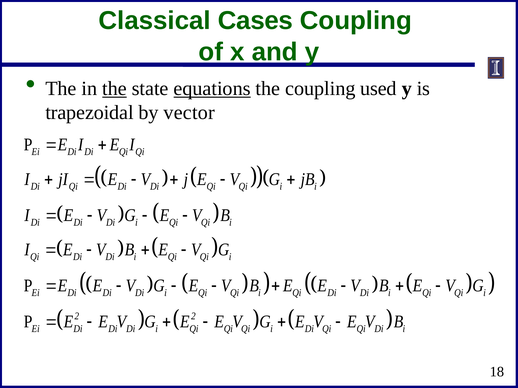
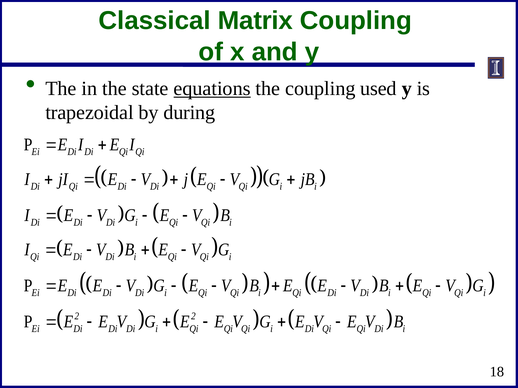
Cases: Cases -> Matrix
the at (115, 89) underline: present -> none
vector: vector -> during
